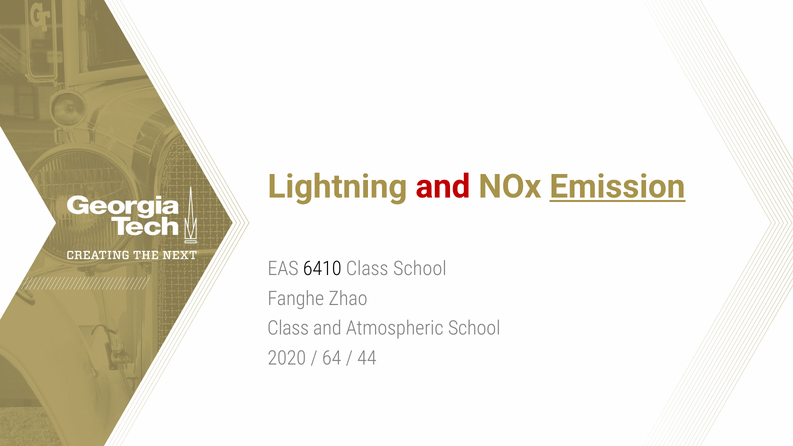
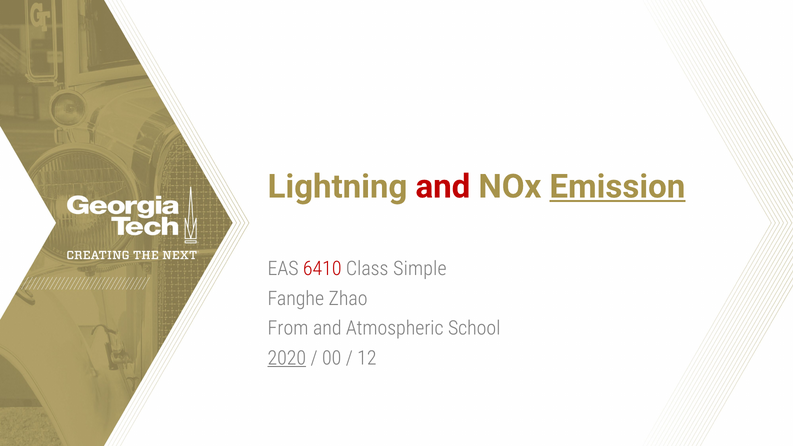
6410 colour: black -> red
Class School: School -> Simple
Class at (288, 328): Class -> From
2020 underline: none -> present
64: 64 -> 00
44: 44 -> 12
